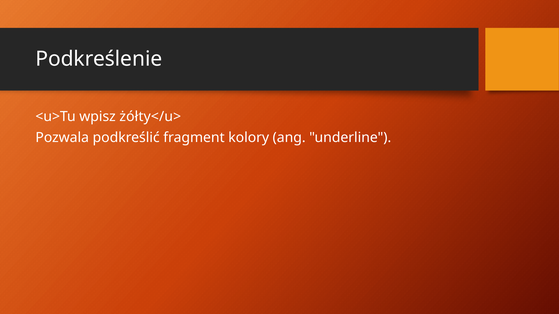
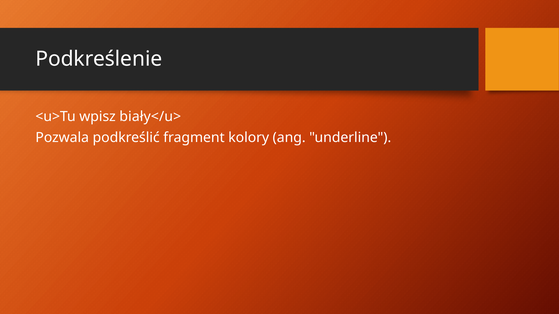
żółty</u>: żółty</u> -> biały</u>
